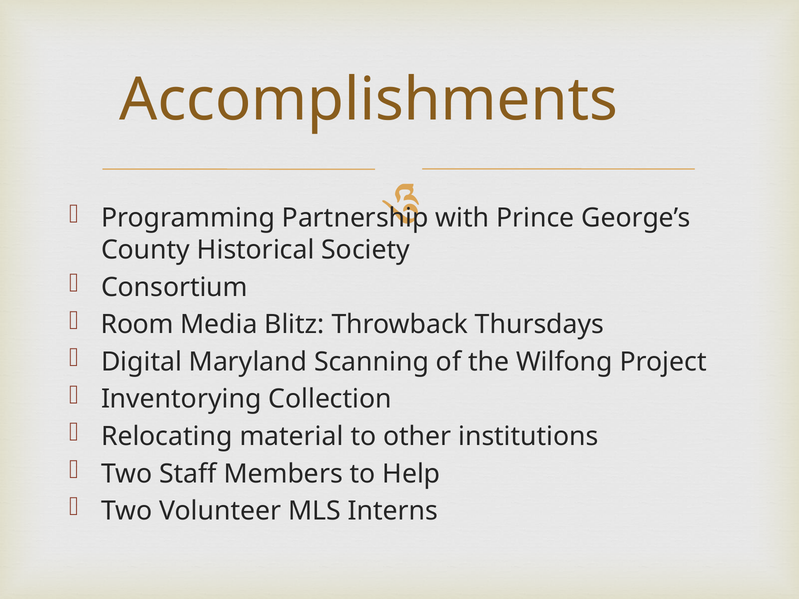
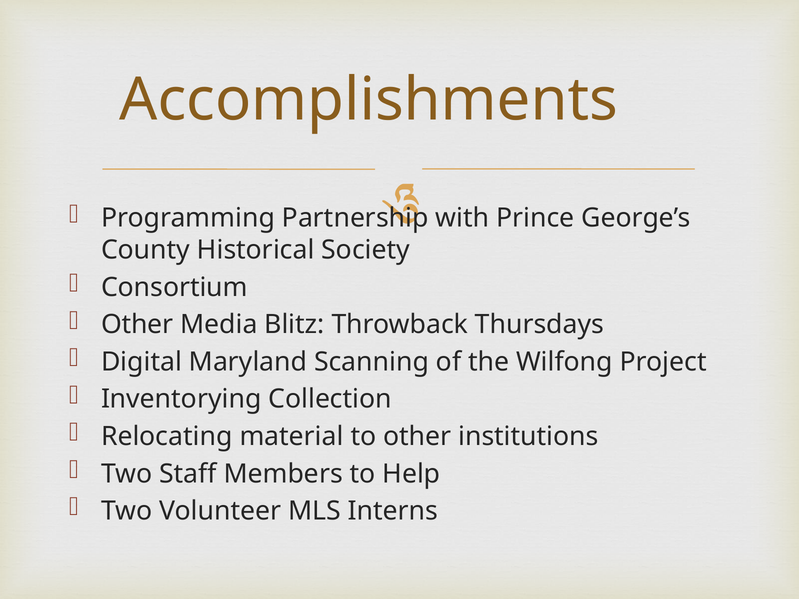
Room at (137, 325): Room -> Other
